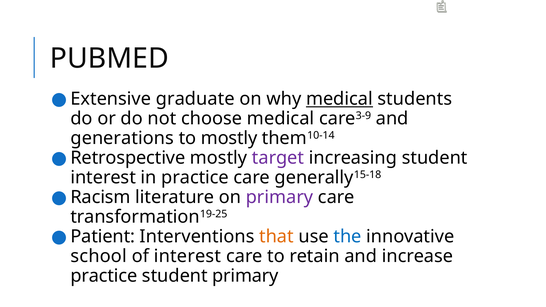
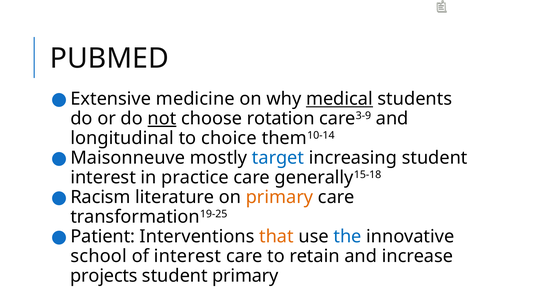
graduate: graduate -> medicine
not underline: none -> present
choose medical: medical -> rotation
generations: generations -> longitudinal
to mostly: mostly -> choice
Retrospective: Retrospective -> Maisonneuve
target colour: purple -> blue
primary at (279, 197) colour: purple -> orange
practice at (104, 276): practice -> projects
